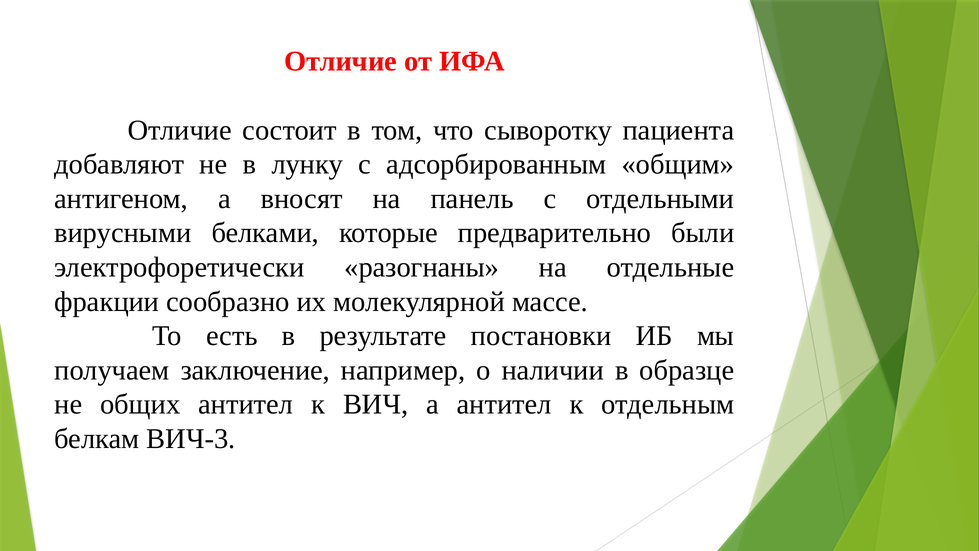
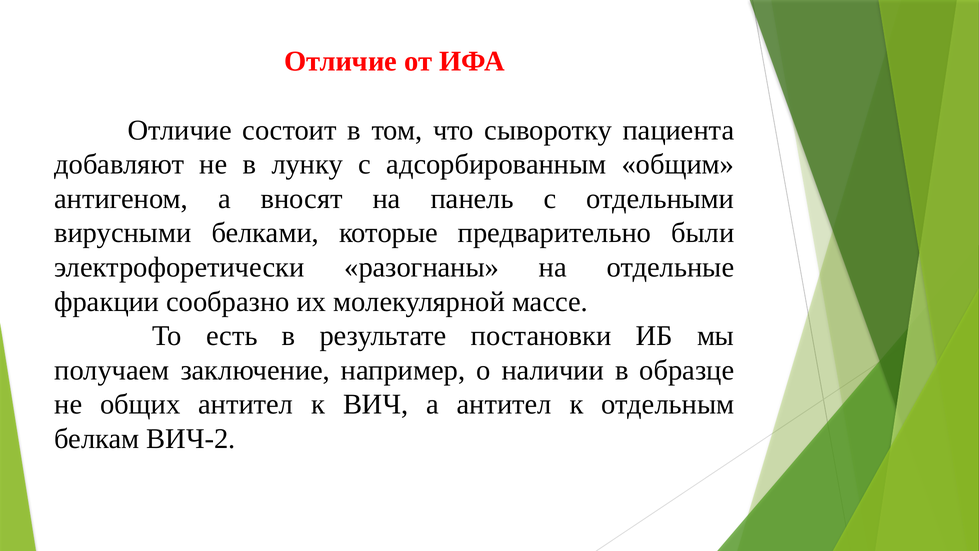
ВИЧ-3: ВИЧ-3 -> ВИЧ-2
